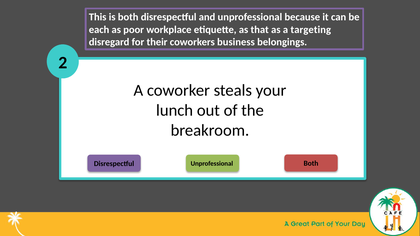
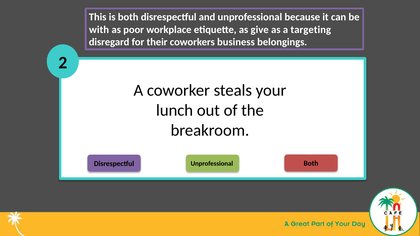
each: each -> with
that: that -> give
